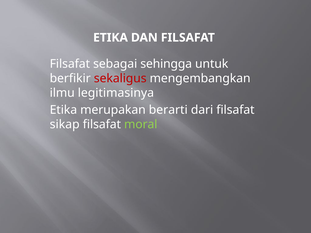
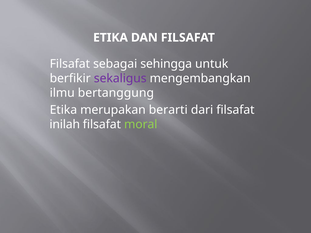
sekaligus colour: red -> purple
legitimasinya: legitimasinya -> bertanggung
sikap: sikap -> inilah
